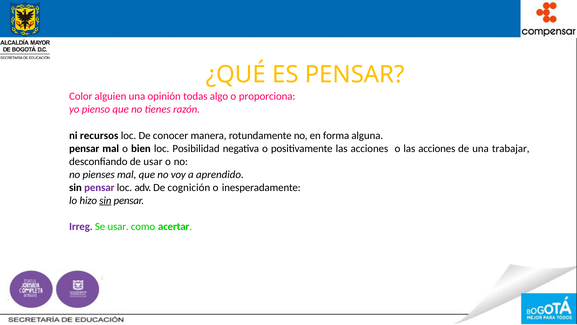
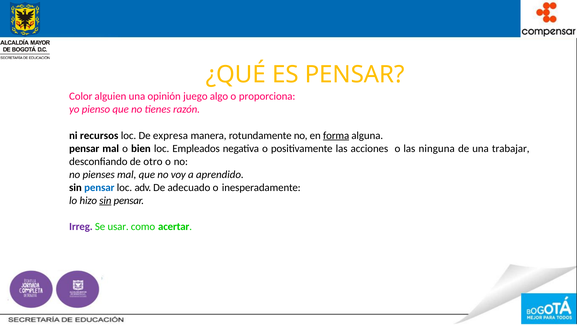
todas: todas -> juego
conocer: conocer -> expresa
forma underline: none -> present
Posibilidad: Posibilidad -> Empleados
o las acciones: acciones -> ninguna
de usar: usar -> otro
pensar at (99, 187) colour: purple -> blue
cognición: cognición -> adecuado
